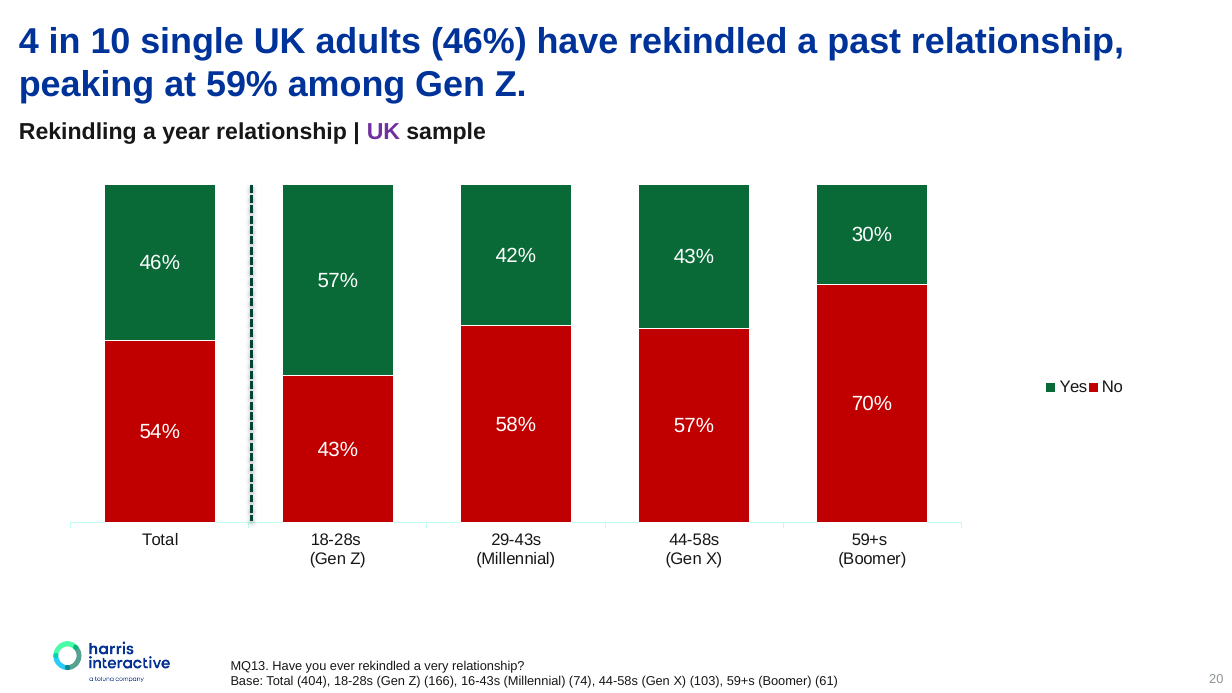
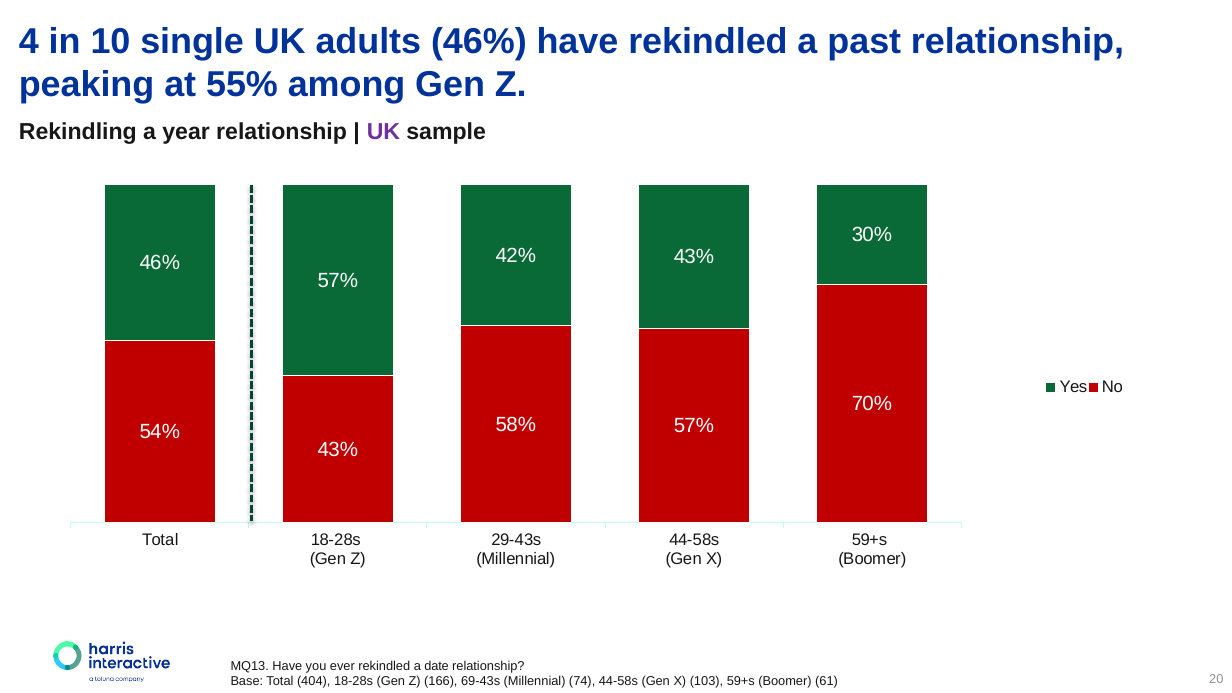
59%: 59% -> 55%
very: very -> date
16-43s: 16-43s -> 69-43s
